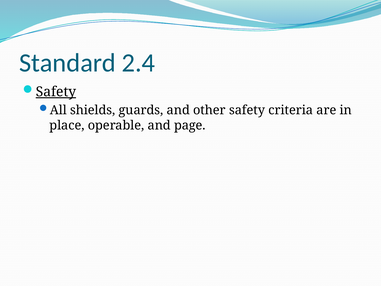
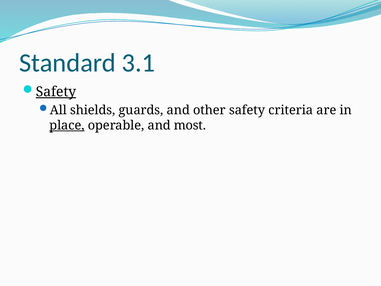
2.4: 2.4 -> 3.1
place underline: none -> present
page: page -> most
